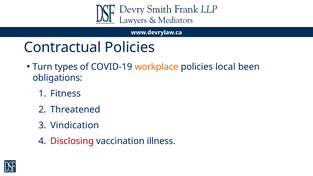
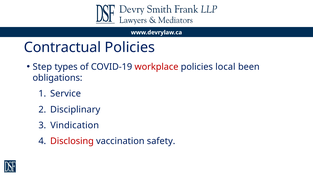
Turn: Turn -> Step
workplace colour: orange -> red
Fitness: Fitness -> Service
Threatened: Threatened -> Disciplinary
illness: illness -> safety
